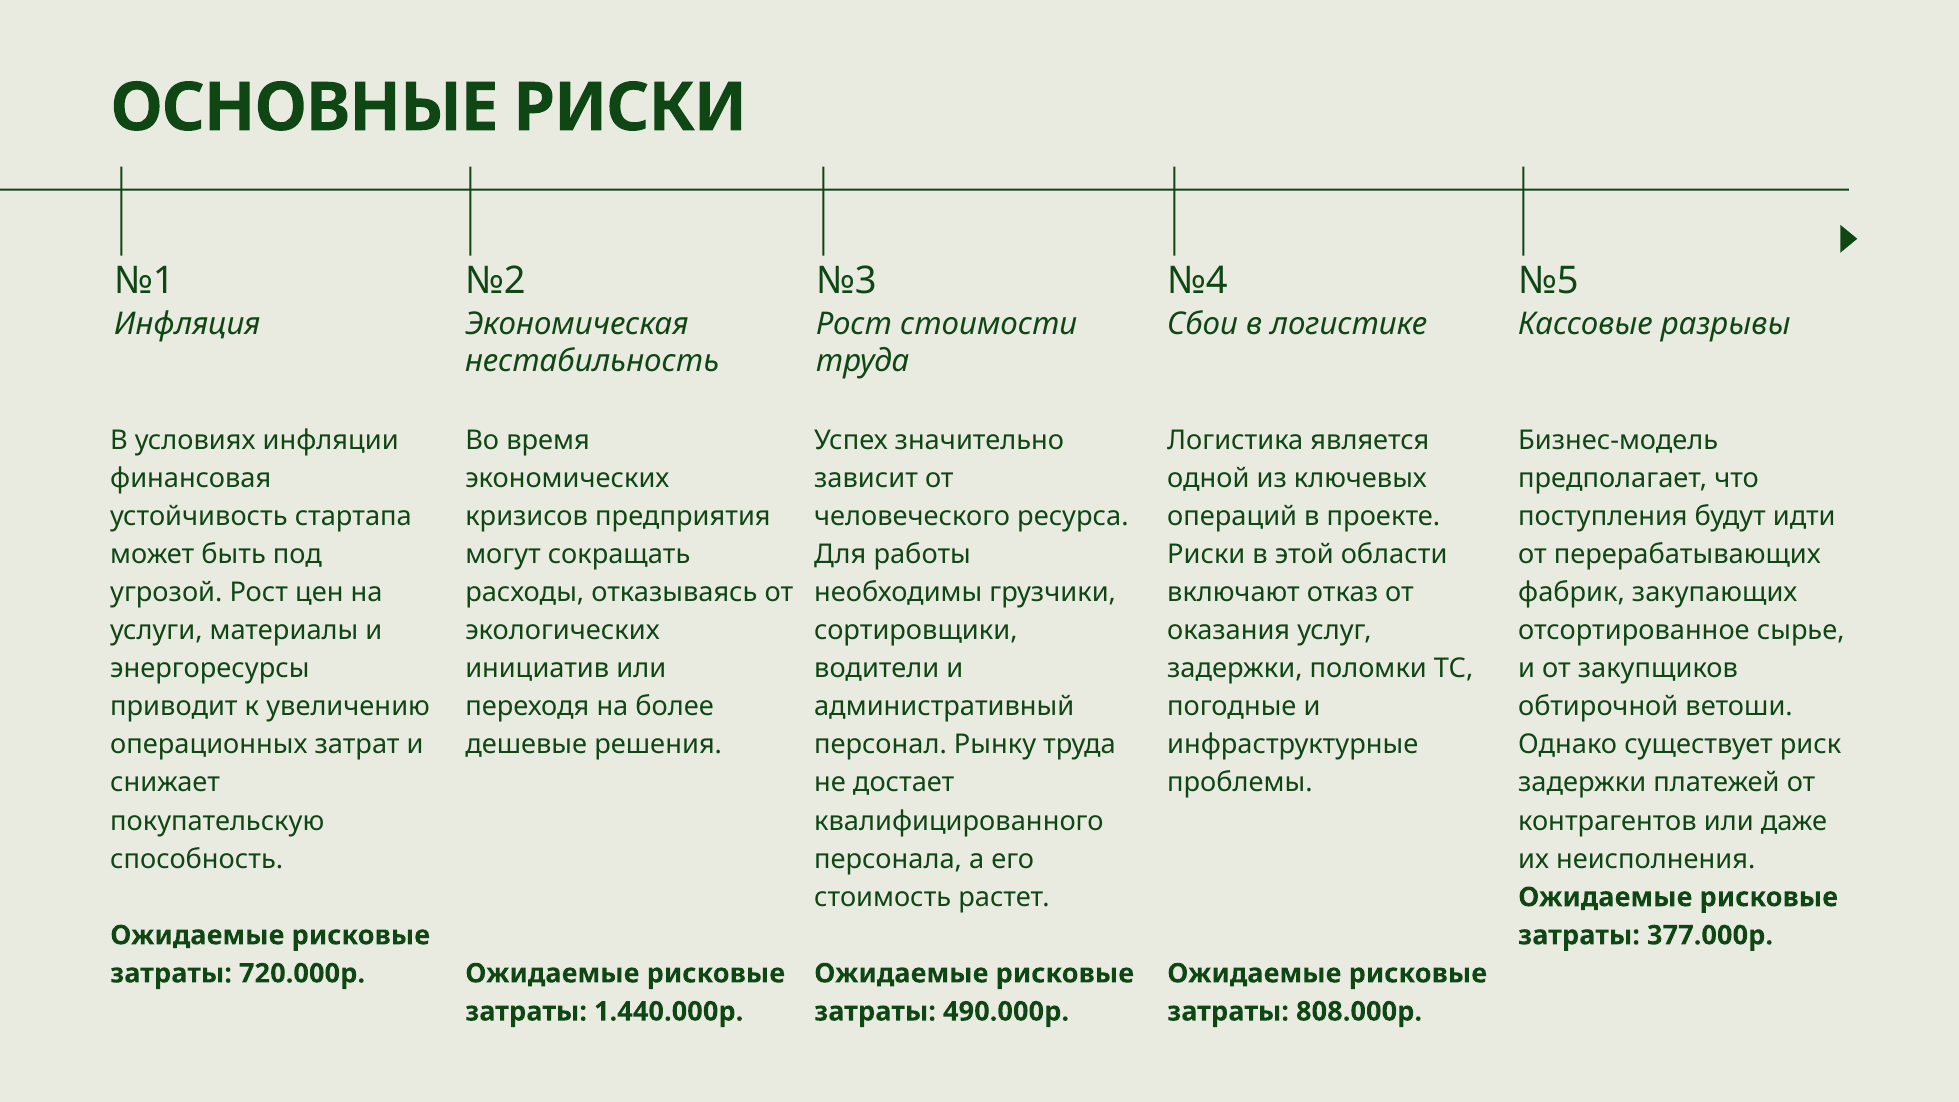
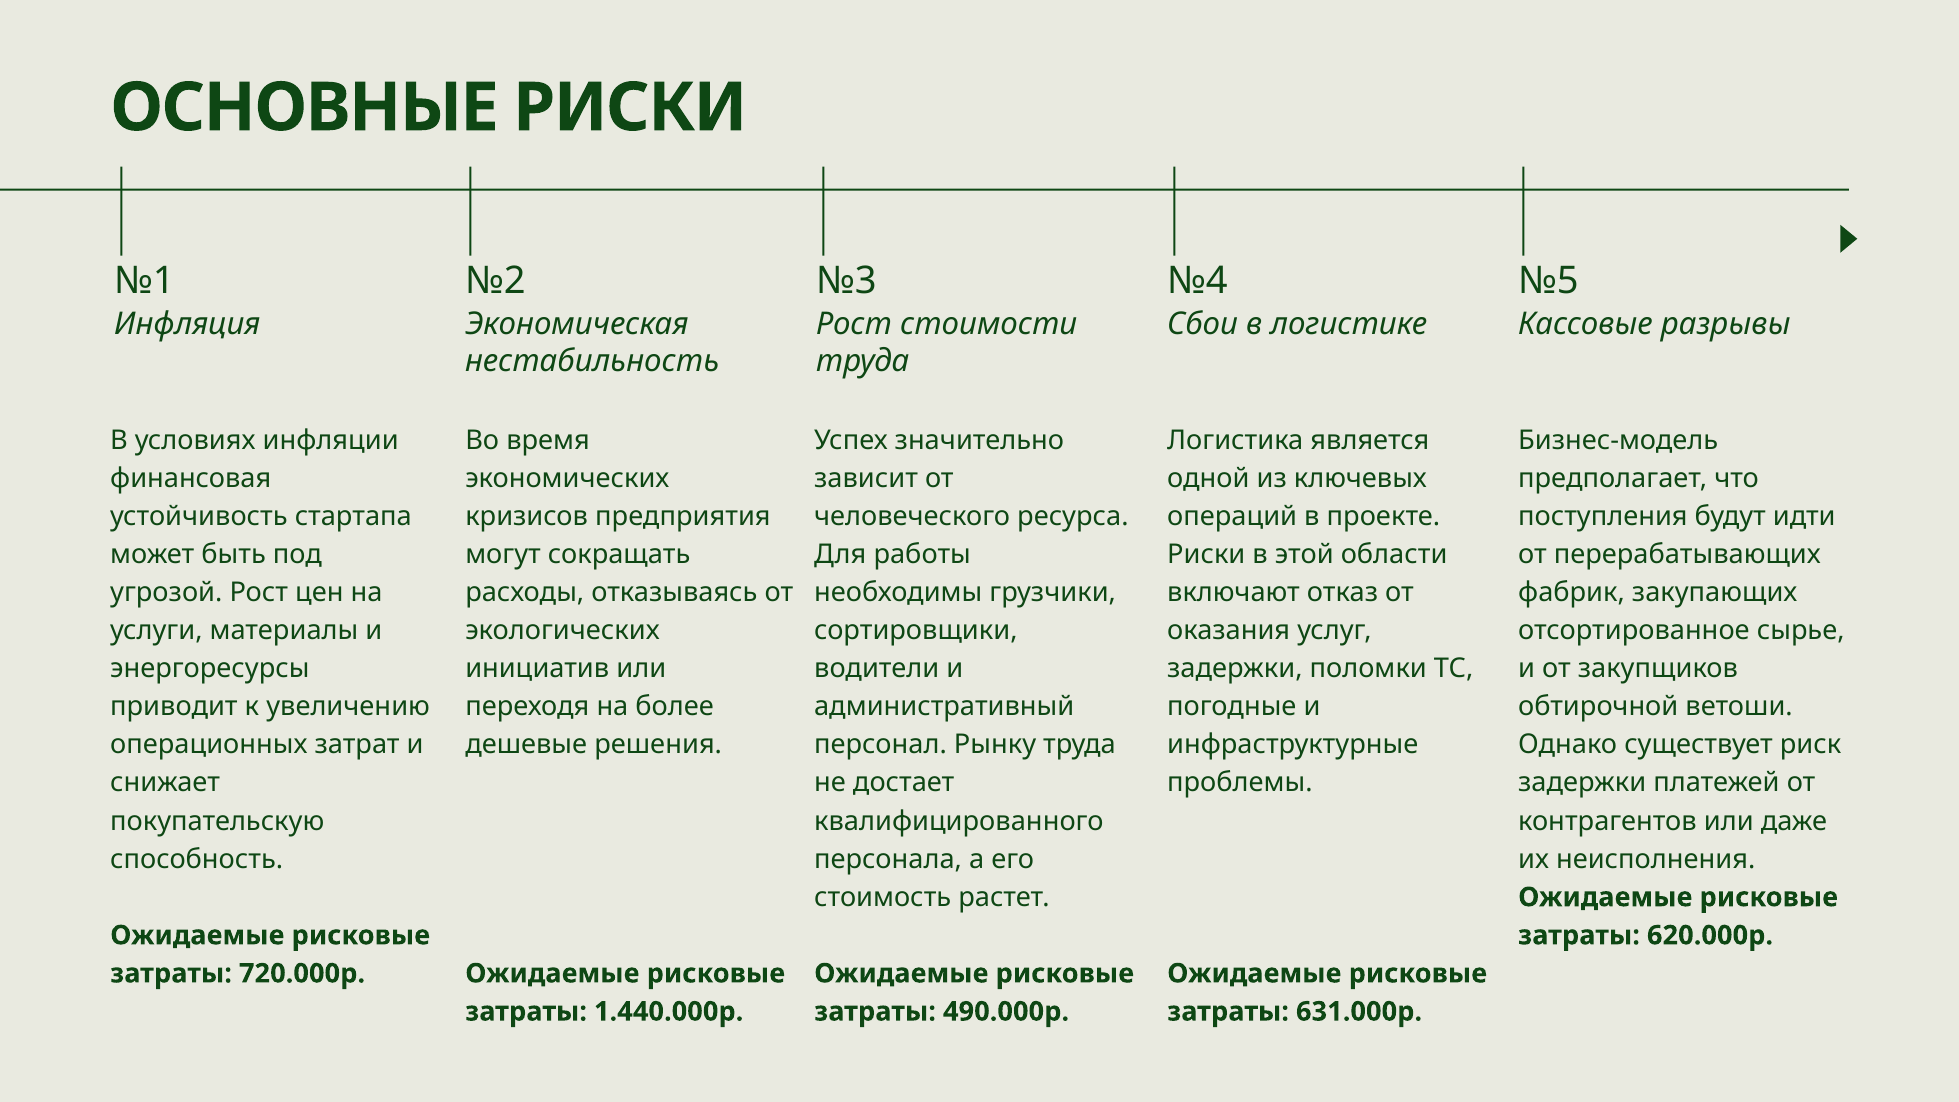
377.000р: 377.000р -> 620.000р
808.000р: 808.000р -> 631.000р
